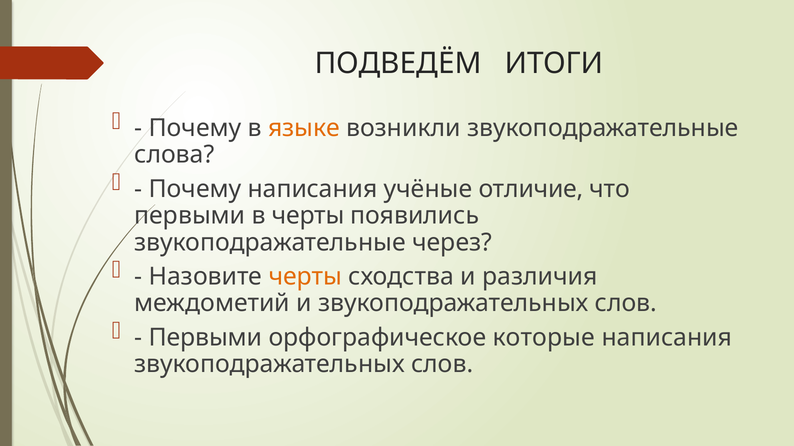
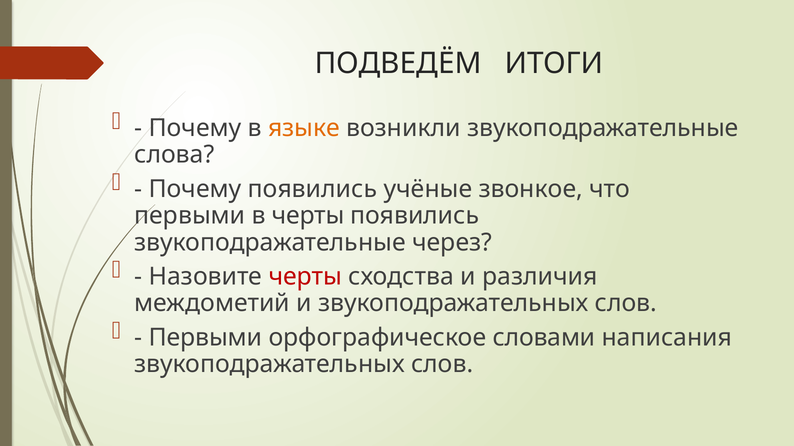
Почему написания: написания -> появились
отличие: отличие -> звонкое
черты at (305, 277) colour: orange -> red
которые: которые -> словами
